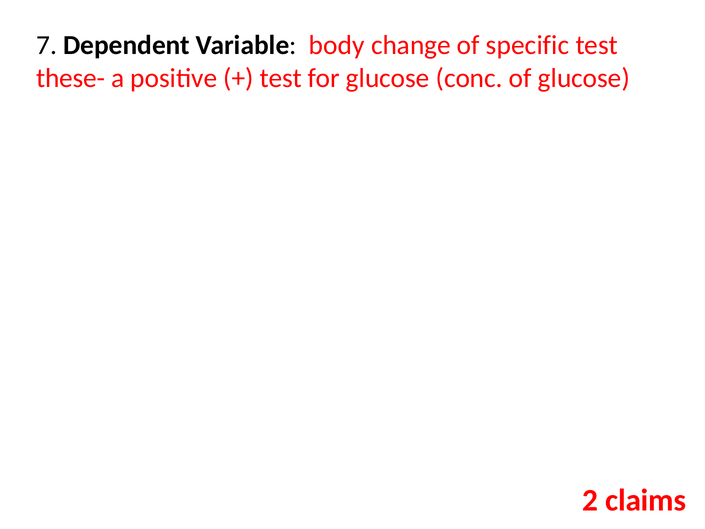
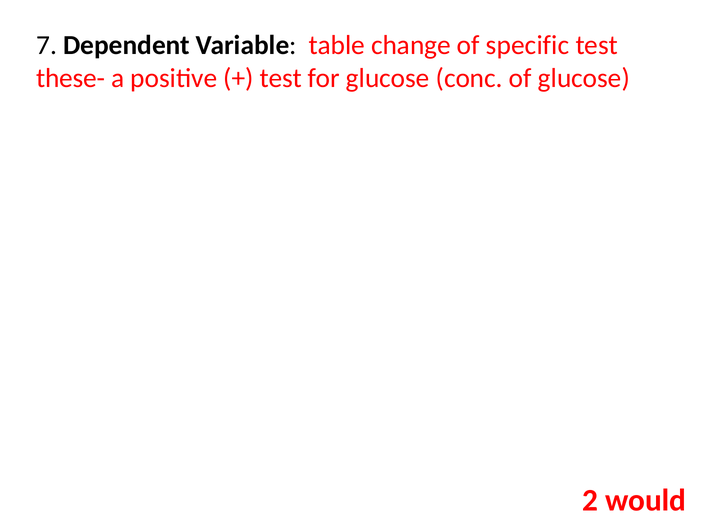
body: body -> table
claims: claims -> would
